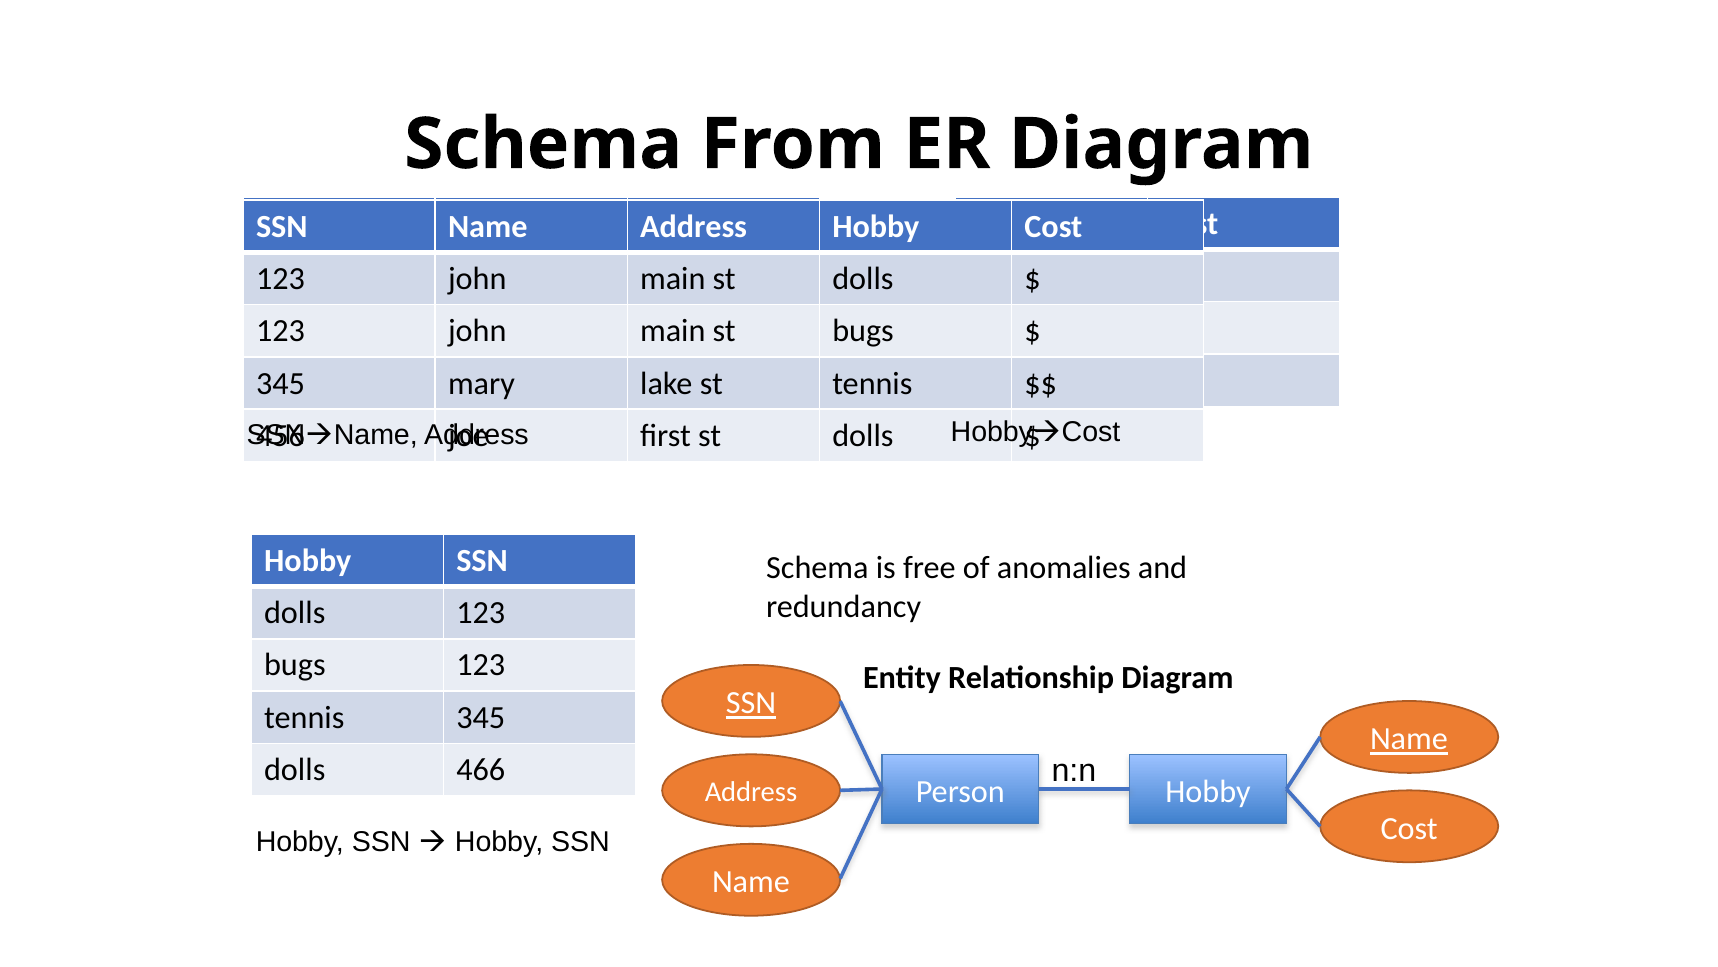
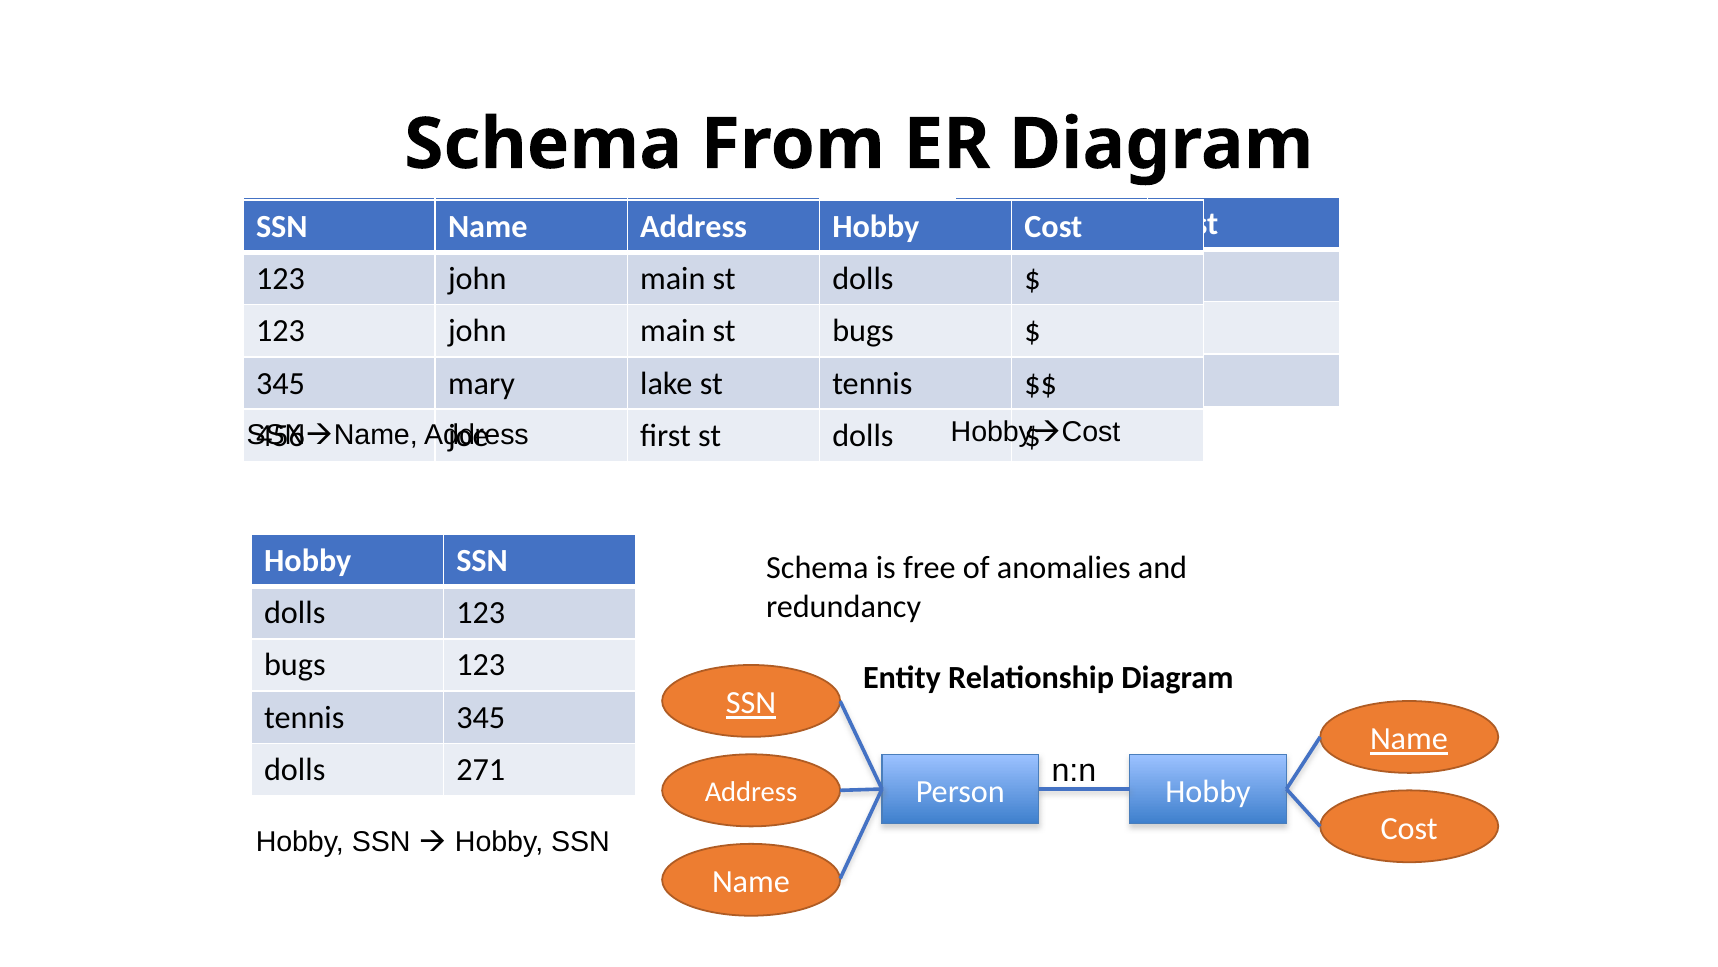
466: 466 -> 271
